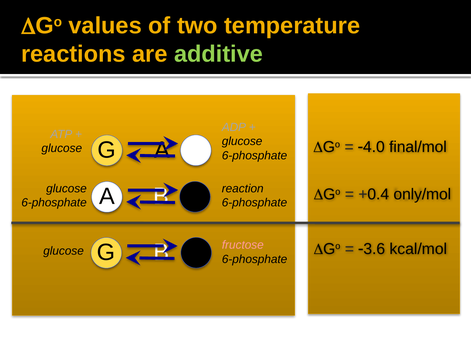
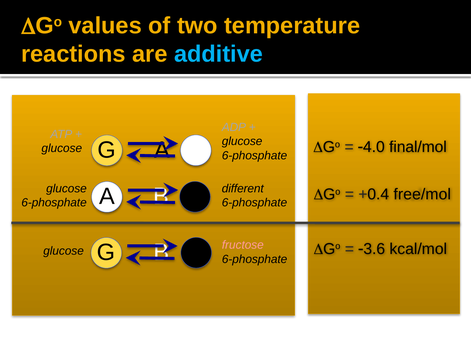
additive colour: light green -> light blue
reaction: reaction -> different
only/mol: only/mol -> free/mol
